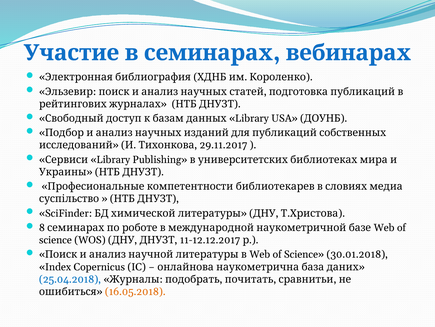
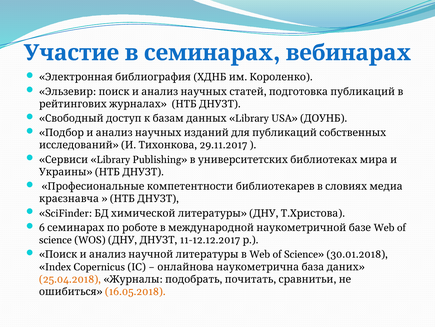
суспільство: суспільство -> краєзнавча
8: 8 -> 6
25.04.2018 colour: blue -> orange
